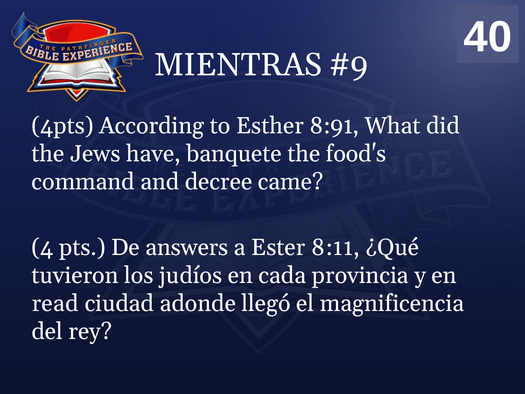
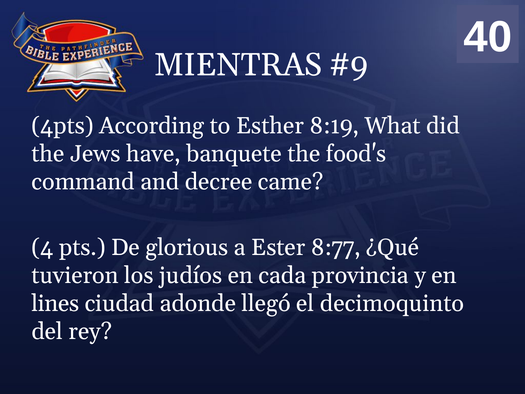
8:91: 8:91 -> 8:19
answers: answers -> glorious
8:11: 8:11 -> 8:77
read: read -> lines
magnificencia: magnificencia -> decimoquinto
